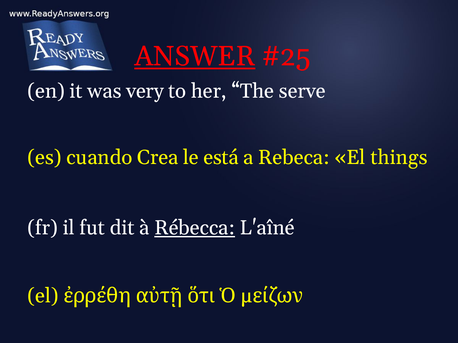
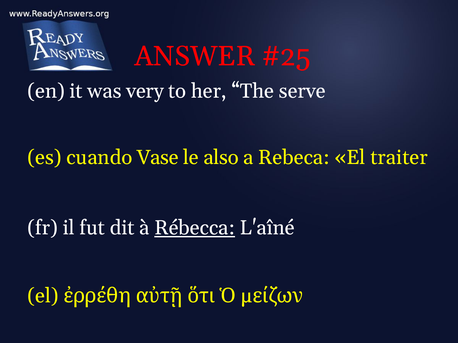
ANSWER underline: present -> none
Crea: Crea -> Vase
está: está -> also
things: things -> traiter
